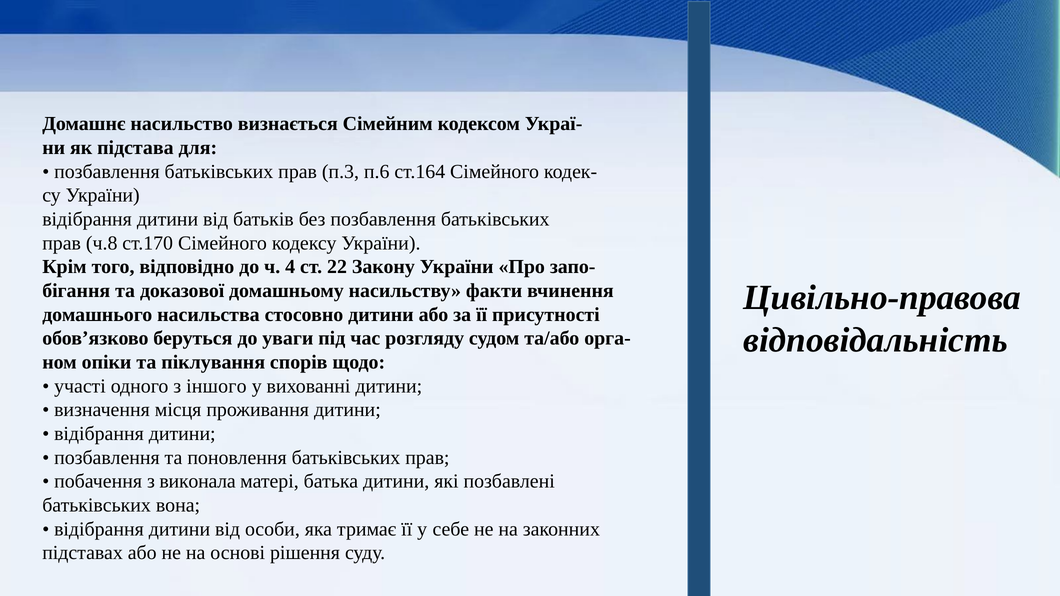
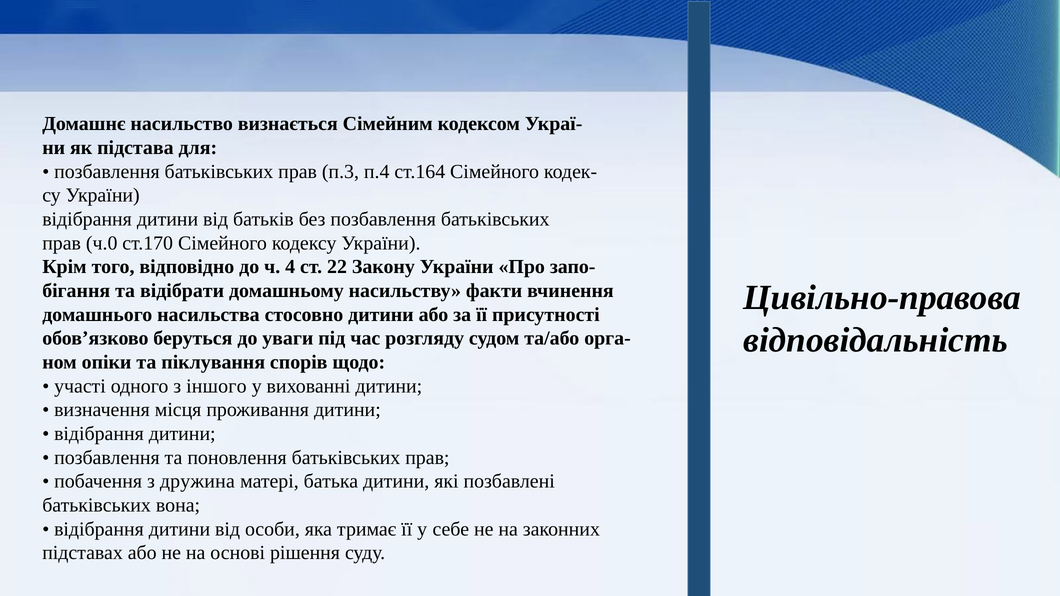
п.6: п.6 -> п.4
ч.8: ч.8 -> ч.0
доказової: доказової -> відібрати
виконала: виконала -> дружина
